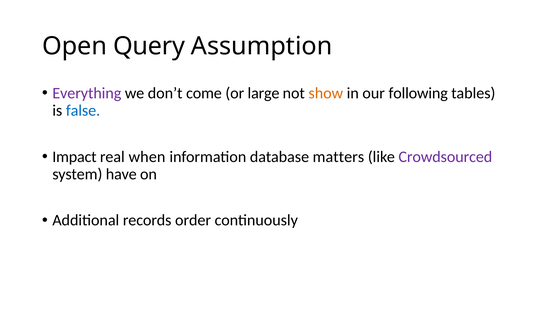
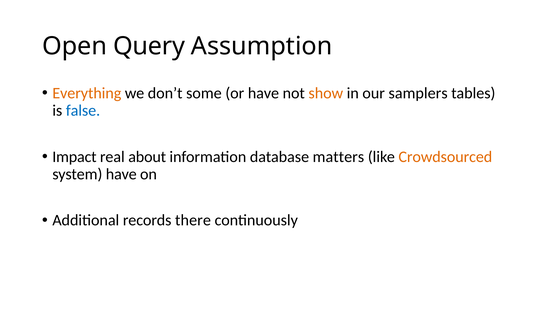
Everything colour: purple -> orange
come: come -> some
or large: large -> have
following: following -> samplers
when: when -> about
Crowdsourced colour: purple -> orange
order: order -> there
